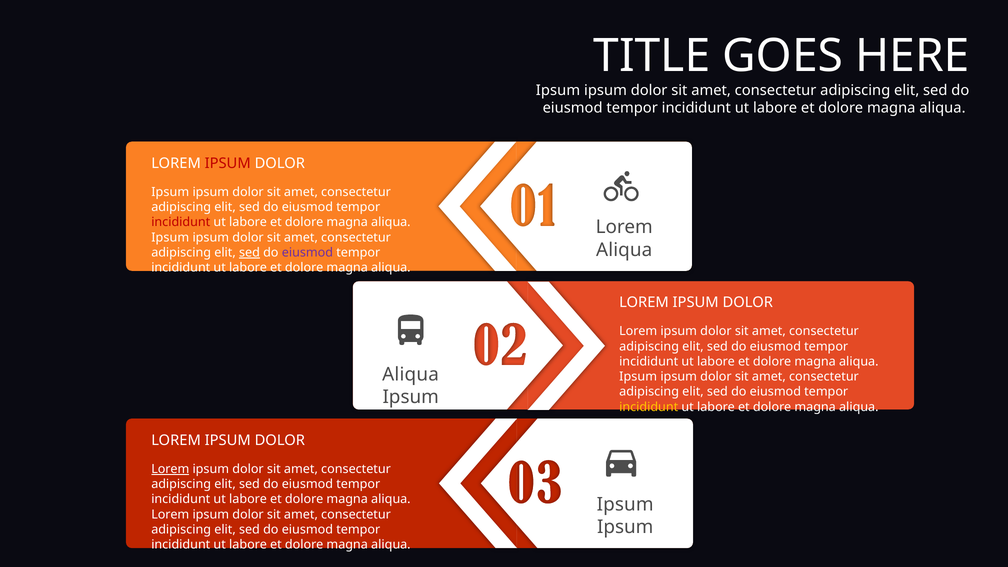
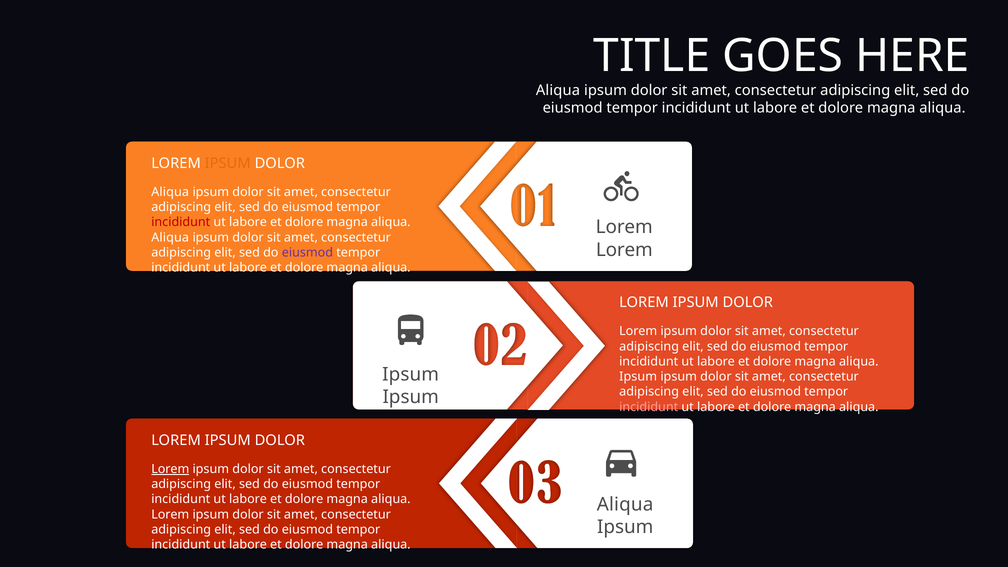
Ipsum at (558, 90): Ipsum -> Aliqua
IPSUM at (228, 163) colour: red -> orange
Ipsum at (170, 192): Ipsum -> Aliqua
Ipsum at (170, 237): Ipsum -> Aliqua
Aliqua at (624, 250): Aliqua -> Lorem
sed at (249, 253) underline: present -> none
Aliqua at (411, 374): Aliqua -> Ipsum
incididunt at (649, 407) colour: yellow -> pink
Ipsum at (625, 504): Ipsum -> Aliqua
